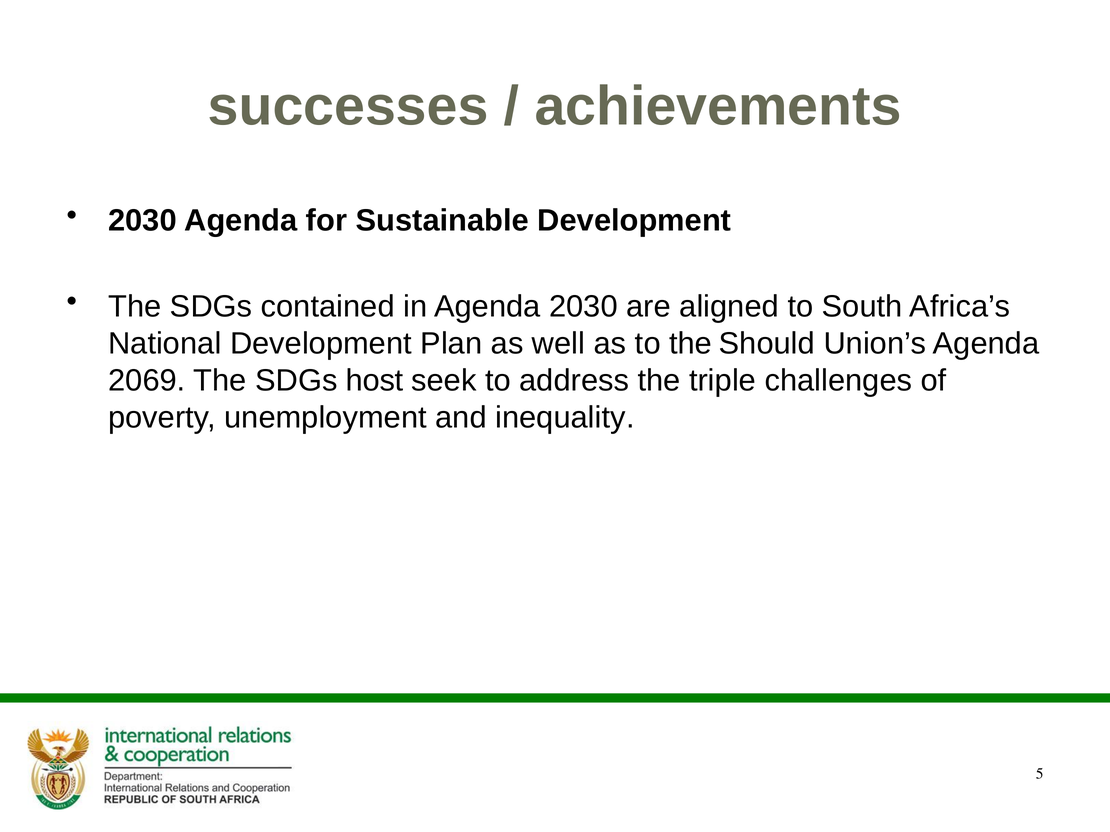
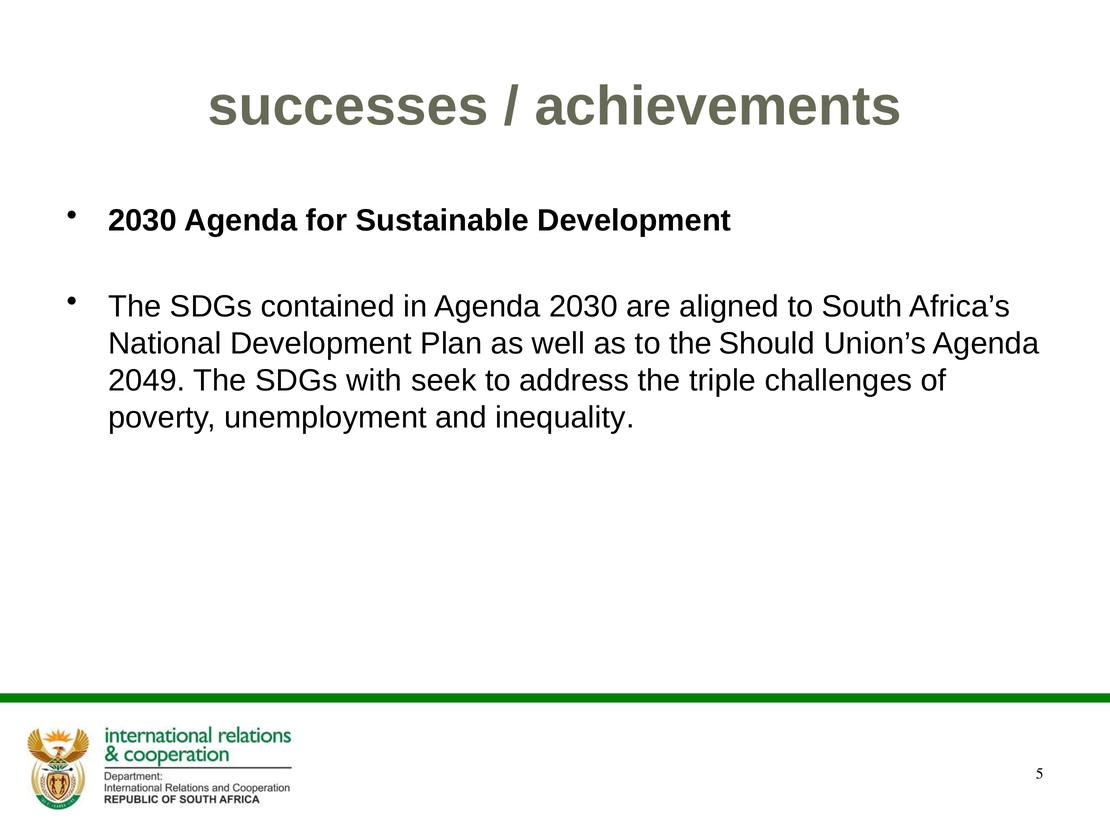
2069: 2069 -> 2049
host: host -> with
